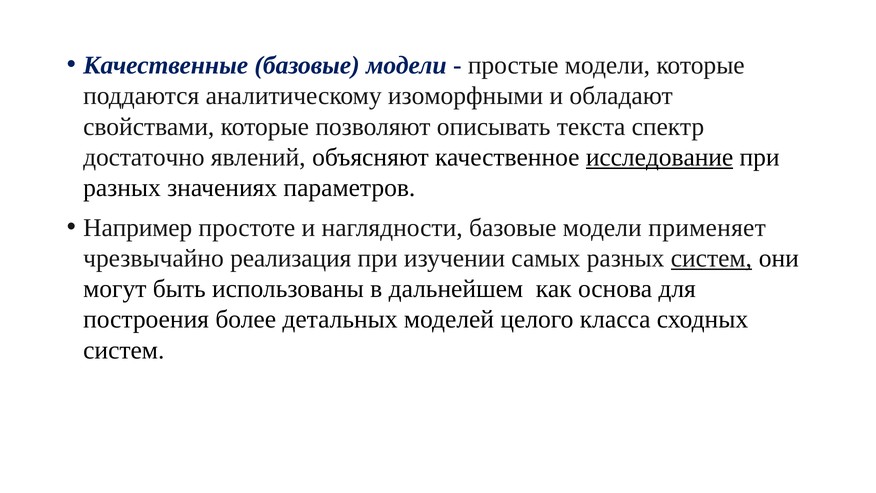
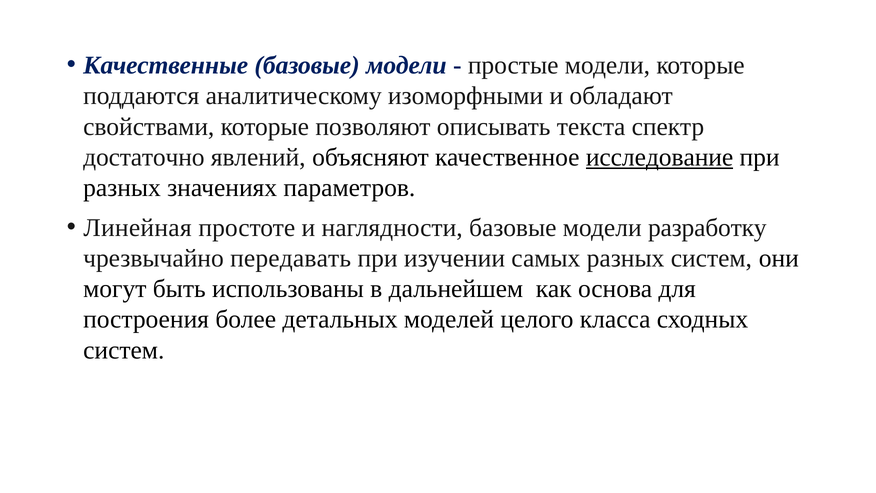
Например: Например -> Линейная
применяет: применяет -> разработку
реализация: реализация -> передавать
систем at (711, 258) underline: present -> none
